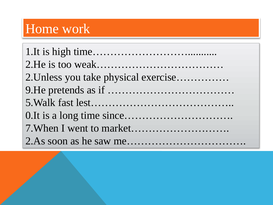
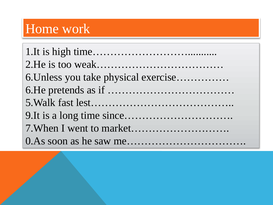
2.Unless: 2.Unless -> 6.Unless
9.He: 9.He -> 6.He
0.It: 0.It -> 9.It
2.As: 2.As -> 0.As
